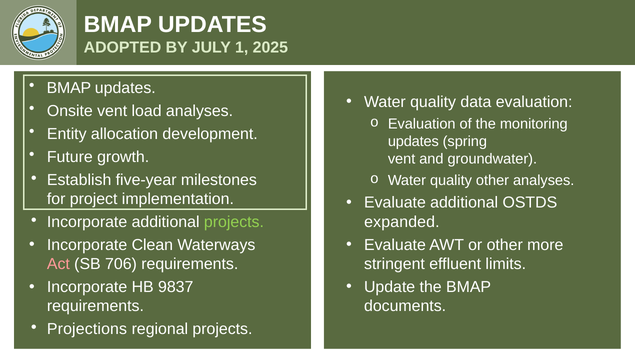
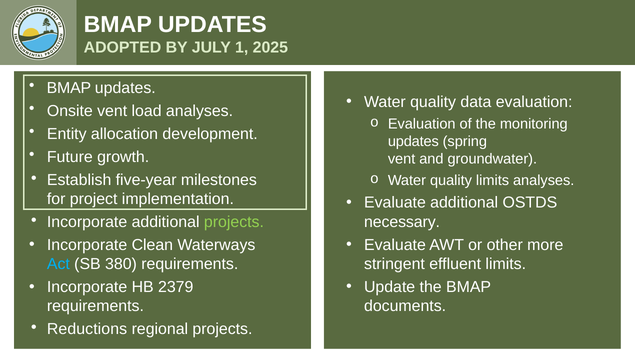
quality other: other -> limits
expanded: expanded -> necessary
Act colour: pink -> light blue
706: 706 -> 380
9837: 9837 -> 2379
Projections: Projections -> Reductions
